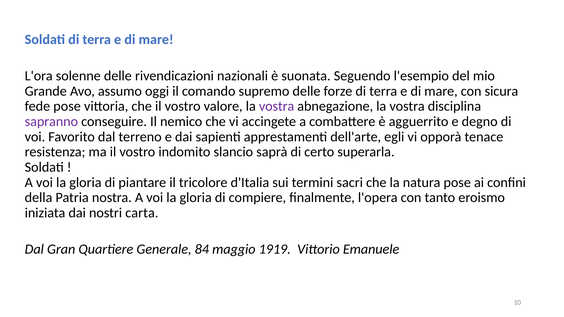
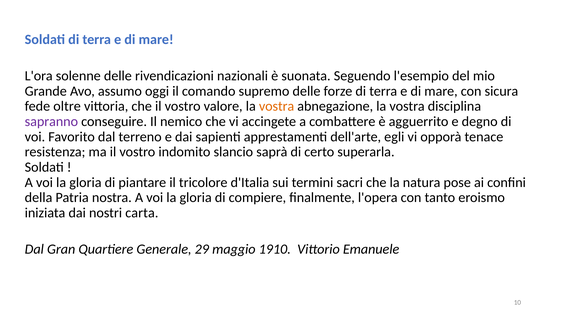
fede pose: pose -> oltre
vostra at (277, 106) colour: purple -> orange
84: 84 -> 29
1919: 1919 -> 1910
